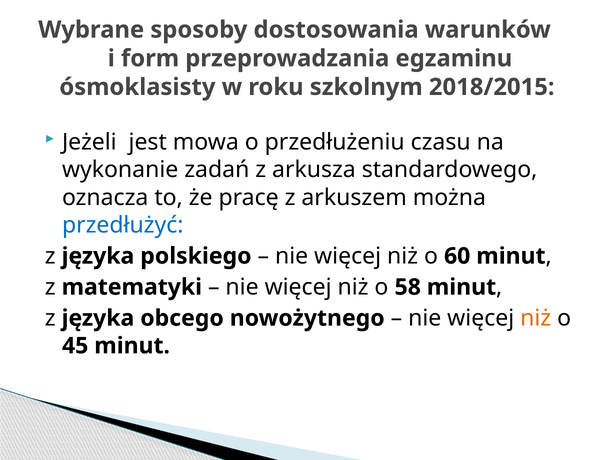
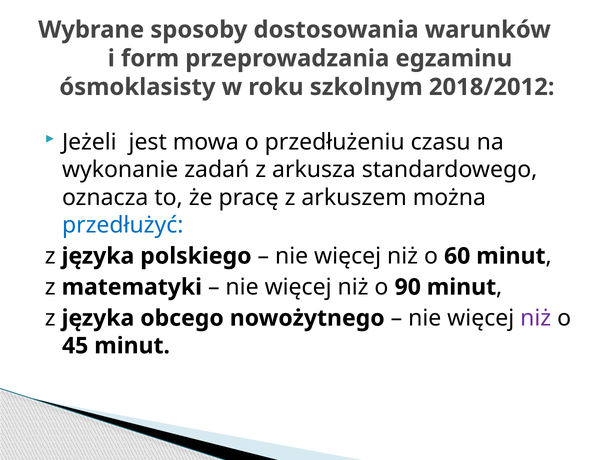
2018/2015: 2018/2015 -> 2018/2012
58: 58 -> 90
niż at (536, 318) colour: orange -> purple
